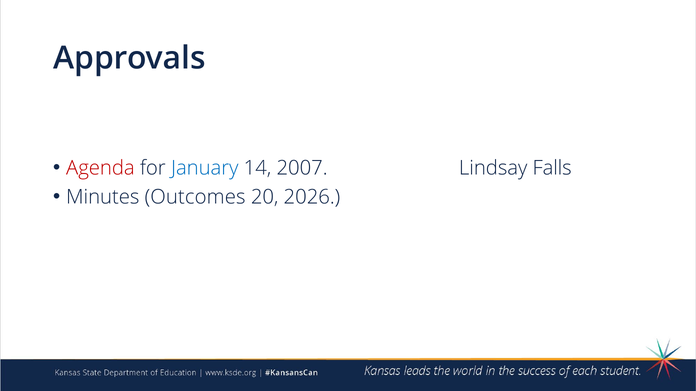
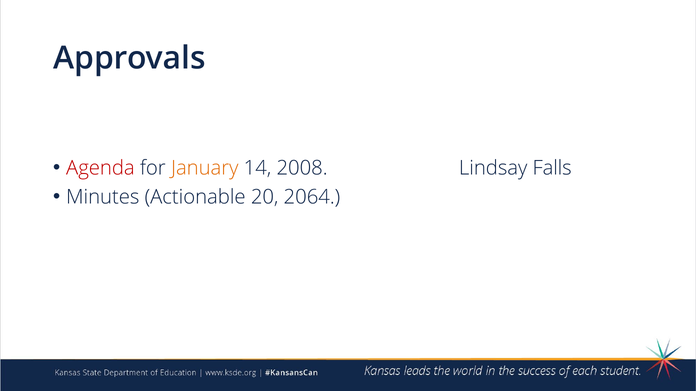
January colour: blue -> orange
2007: 2007 -> 2008
Outcomes: Outcomes -> Actionable
2026: 2026 -> 2064
